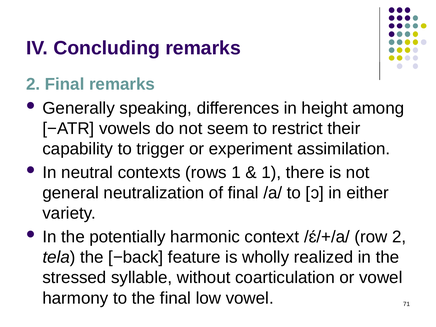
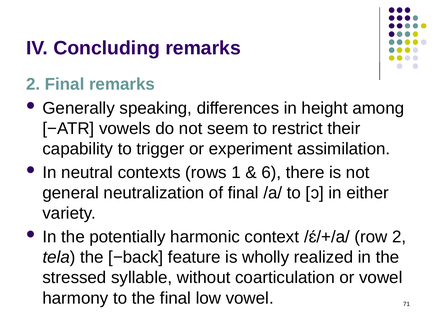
1 at (271, 173): 1 -> 6
